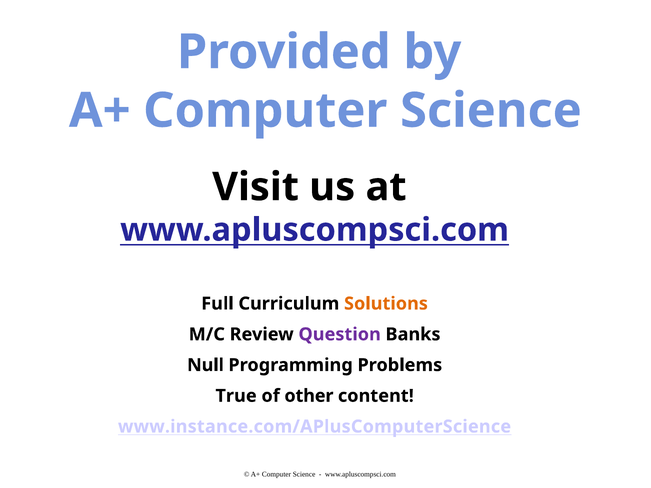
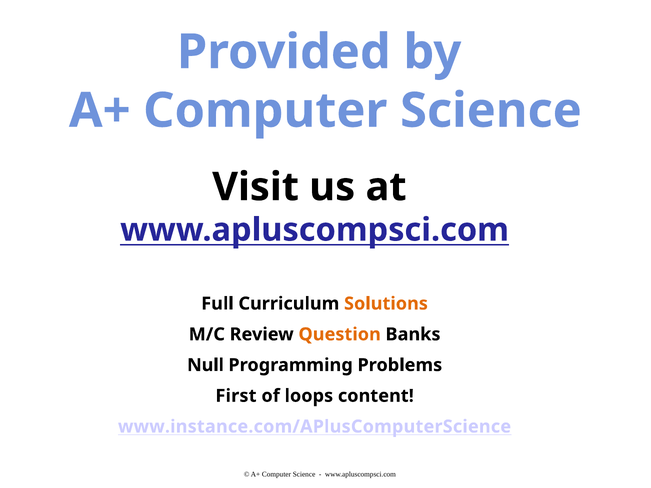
Question colour: purple -> orange
True: True -> First
other: other -> loops
